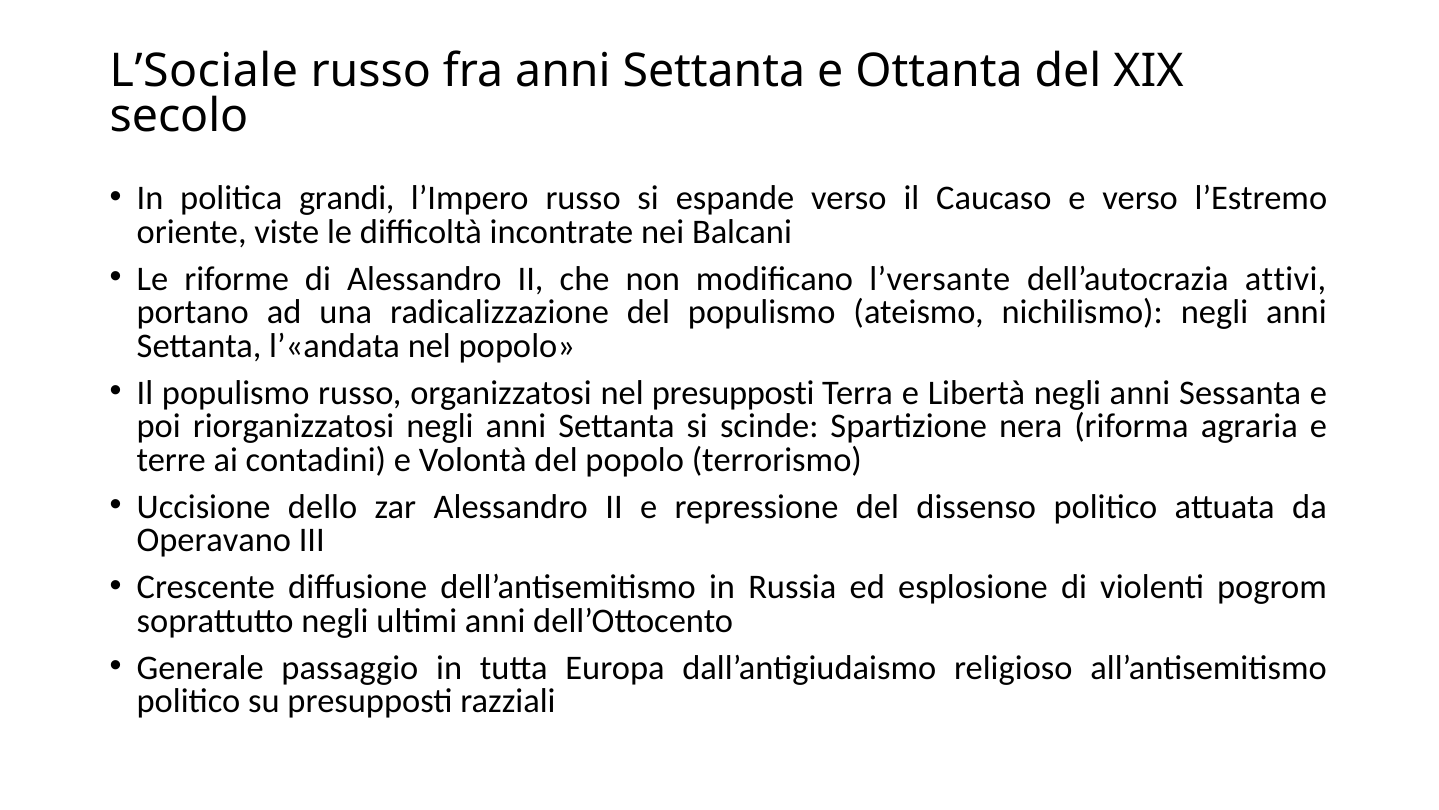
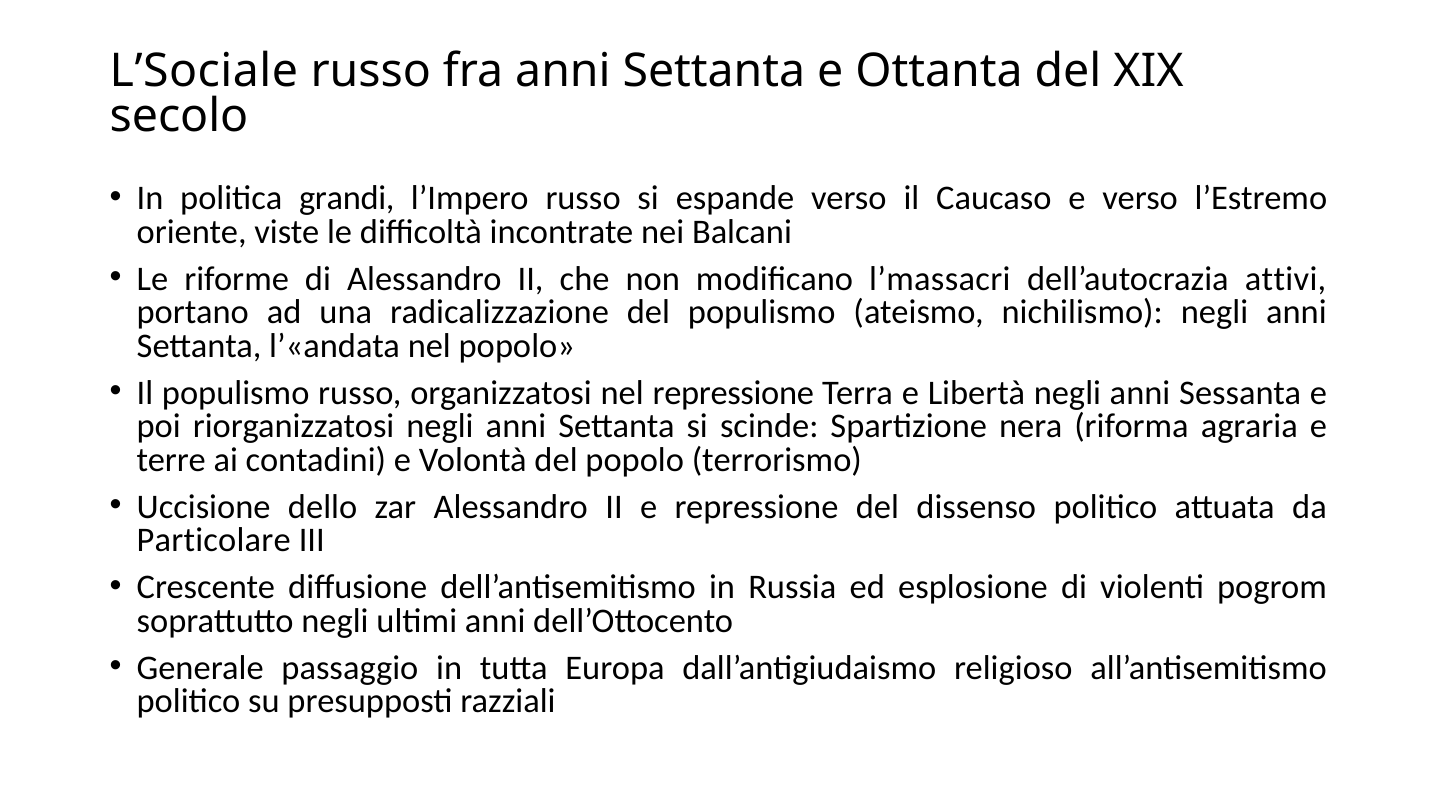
l’versante: l’versante -> l’massacri
nel presupposti: presupposti -> repressione
Operavano: Operavano -> Particolare
